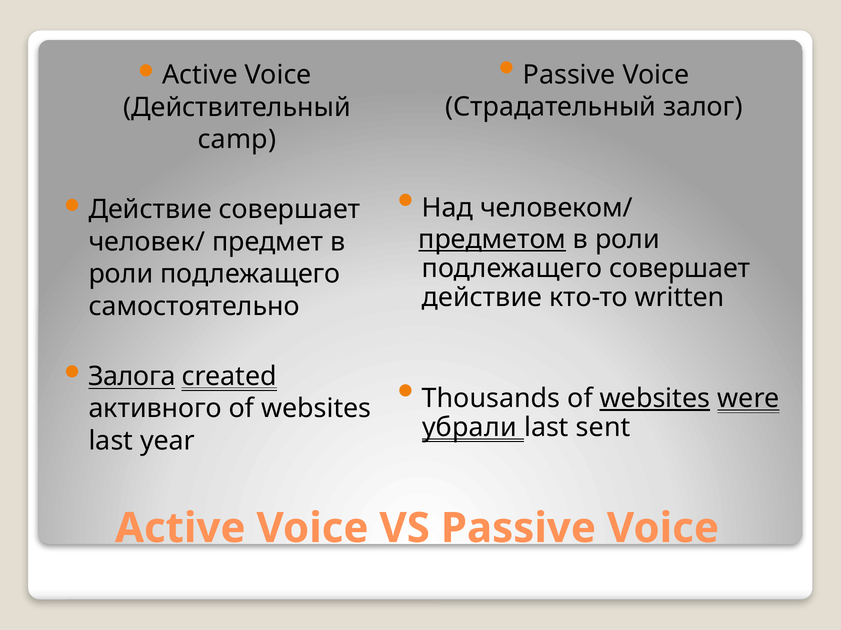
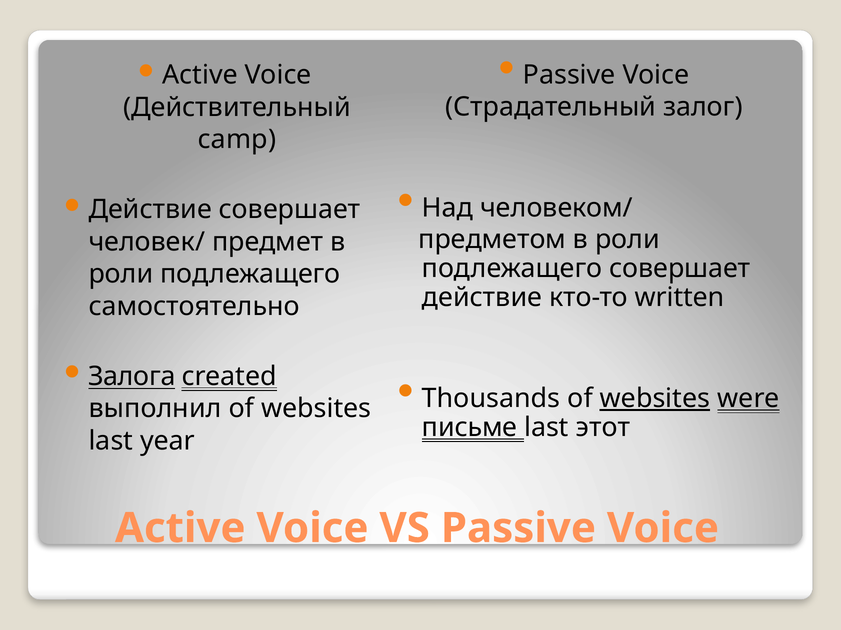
предметом underline: present -> none
активного: активного -> выполнил
убрали: убрали -> письме
sent: sent -> этот
